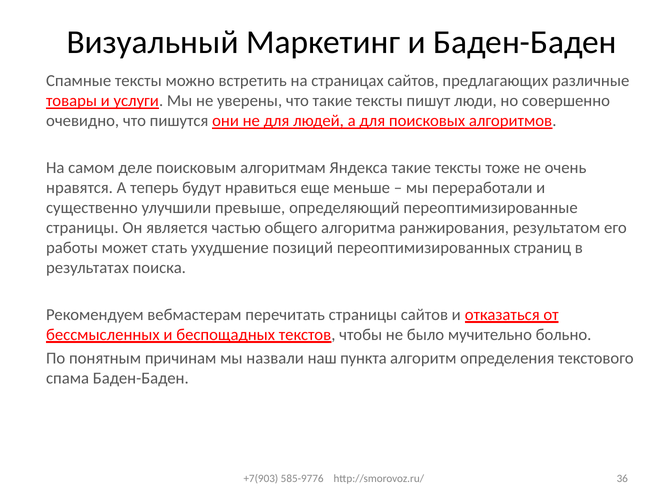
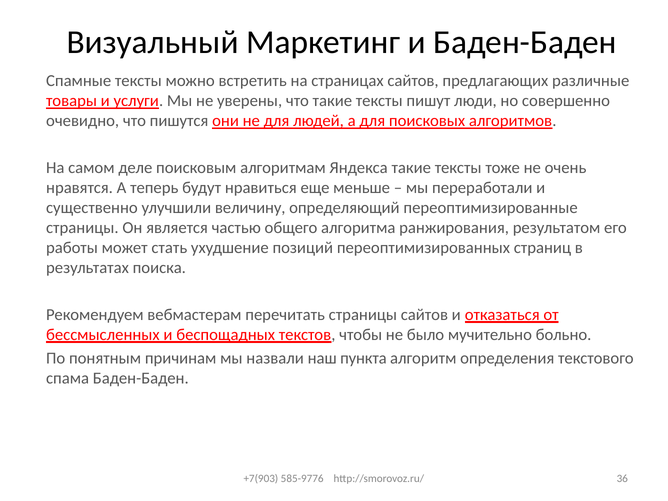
превыше: превыше -> величину
